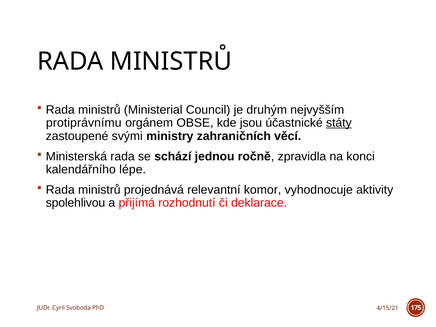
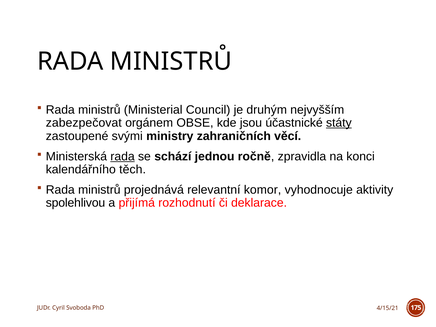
protiprávnímu: protiprávnímu -> zabezpečovat
rada at (123, 156) underline: none -> present
lépe: lépe -> těch
